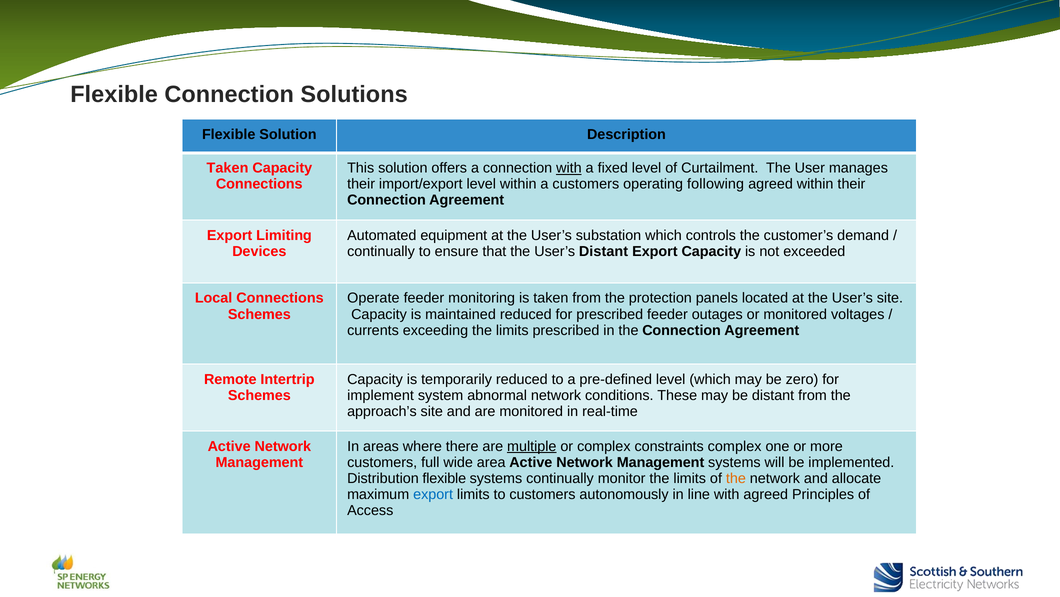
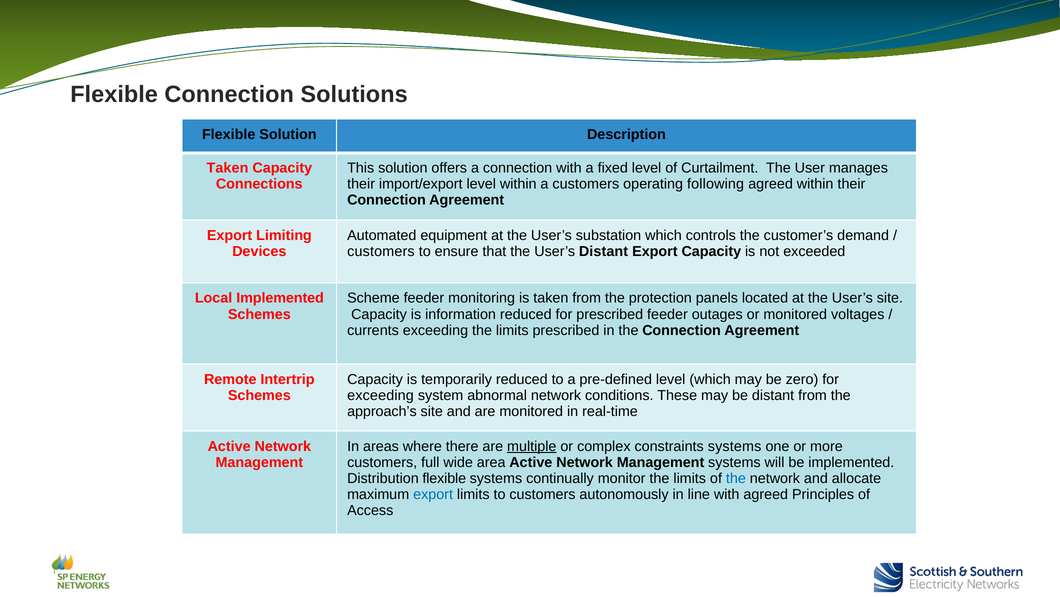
with at (569, 168) underline: present -> none
continually at (381, 251): continually -> customers
Local Connections: Connections -> Implemented
Operate: Operate -> Scheme
maintained: maintained -> information
implement at (381, 395): implement -> exceeding
constraints complex: complex -> systems
the at (736, 478) colour: orange -> blue
